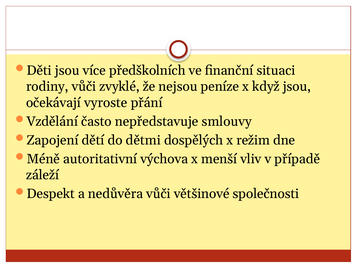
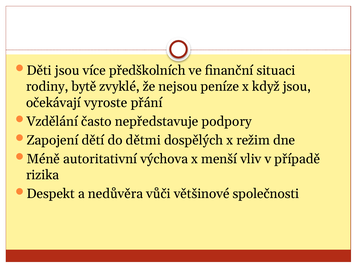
rodiny vůči: vůči -> bytě
smlouvy: smlouvy -> podpory
záleží: záleží -> rizika
